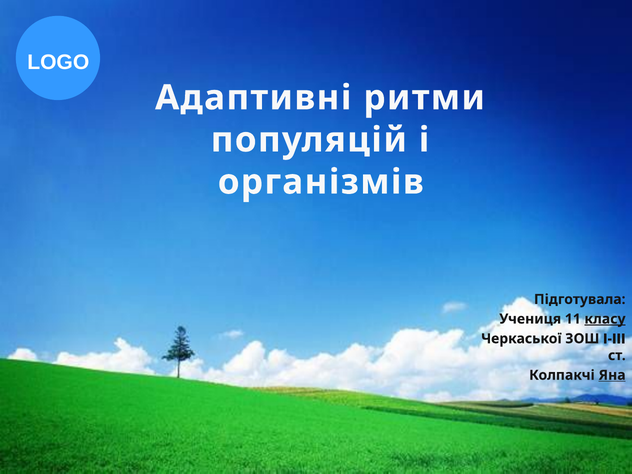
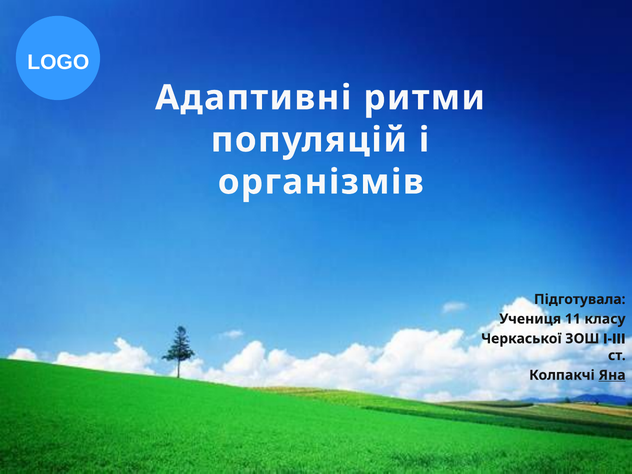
класу underline: present -> none
